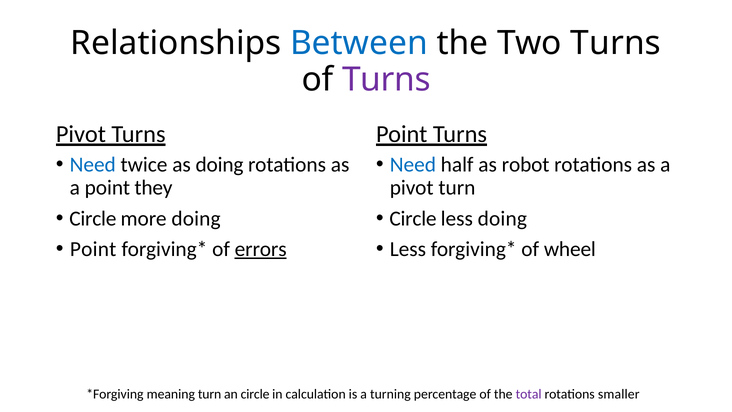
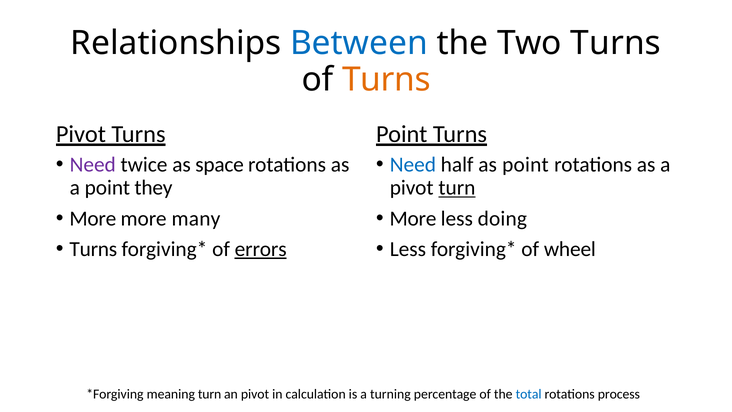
Turns at (386, 80) colour: purple -> orange
Need at (93, 165) colour: blue -> purple
as doing: doing -> space
as robot: robot -> point
turn at (457, 188) underline: none -> present
Circle at (93, 218): Circle -> More
more doing: doing -> many
Circle at (413, 218): Circle -> More
Point at (93, 249): Point -> Turns
an circle: circle -> pivot
total colour: purple -> blue
smaller: smaller -> process
